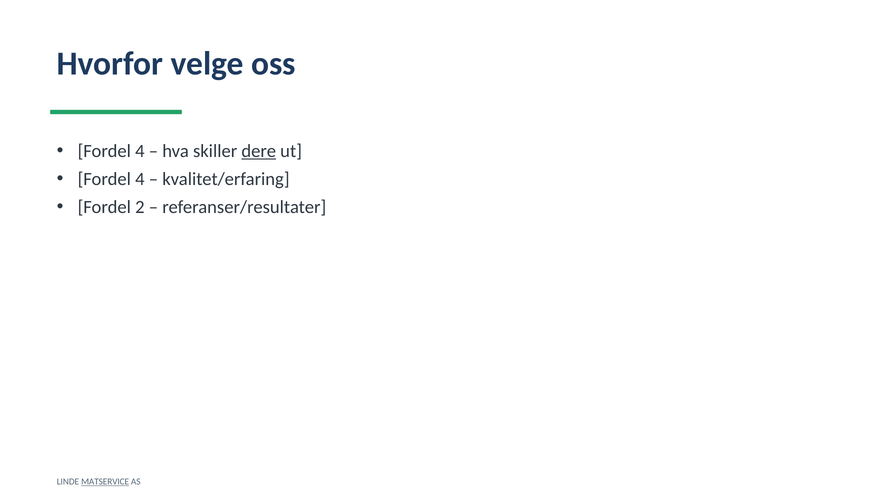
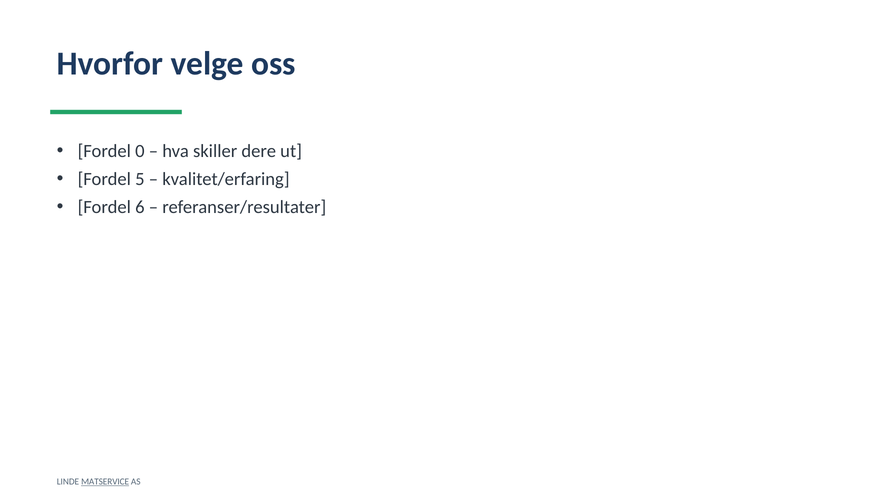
4 at (140, 151): 4 -> 0
dere underline: present -> none
4 at (140, 179): 4 -> 5
2: 2 -> 6
